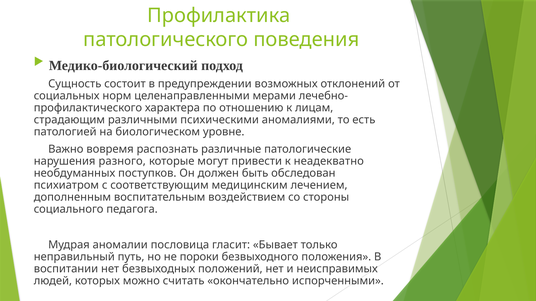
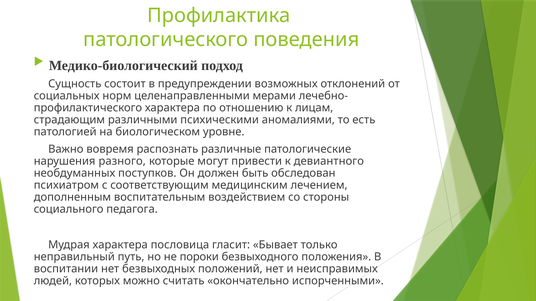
неадекватно: неадекватно -> девиантного
Мудрая аномалии: аномалии -> характера
